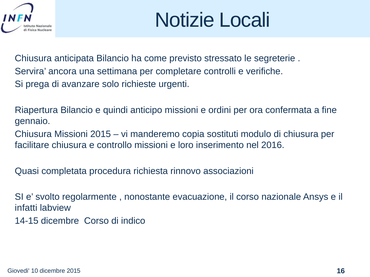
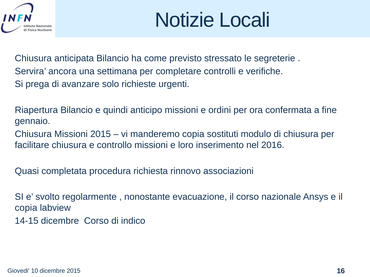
infatti at (26, 208): infatti -> copia
